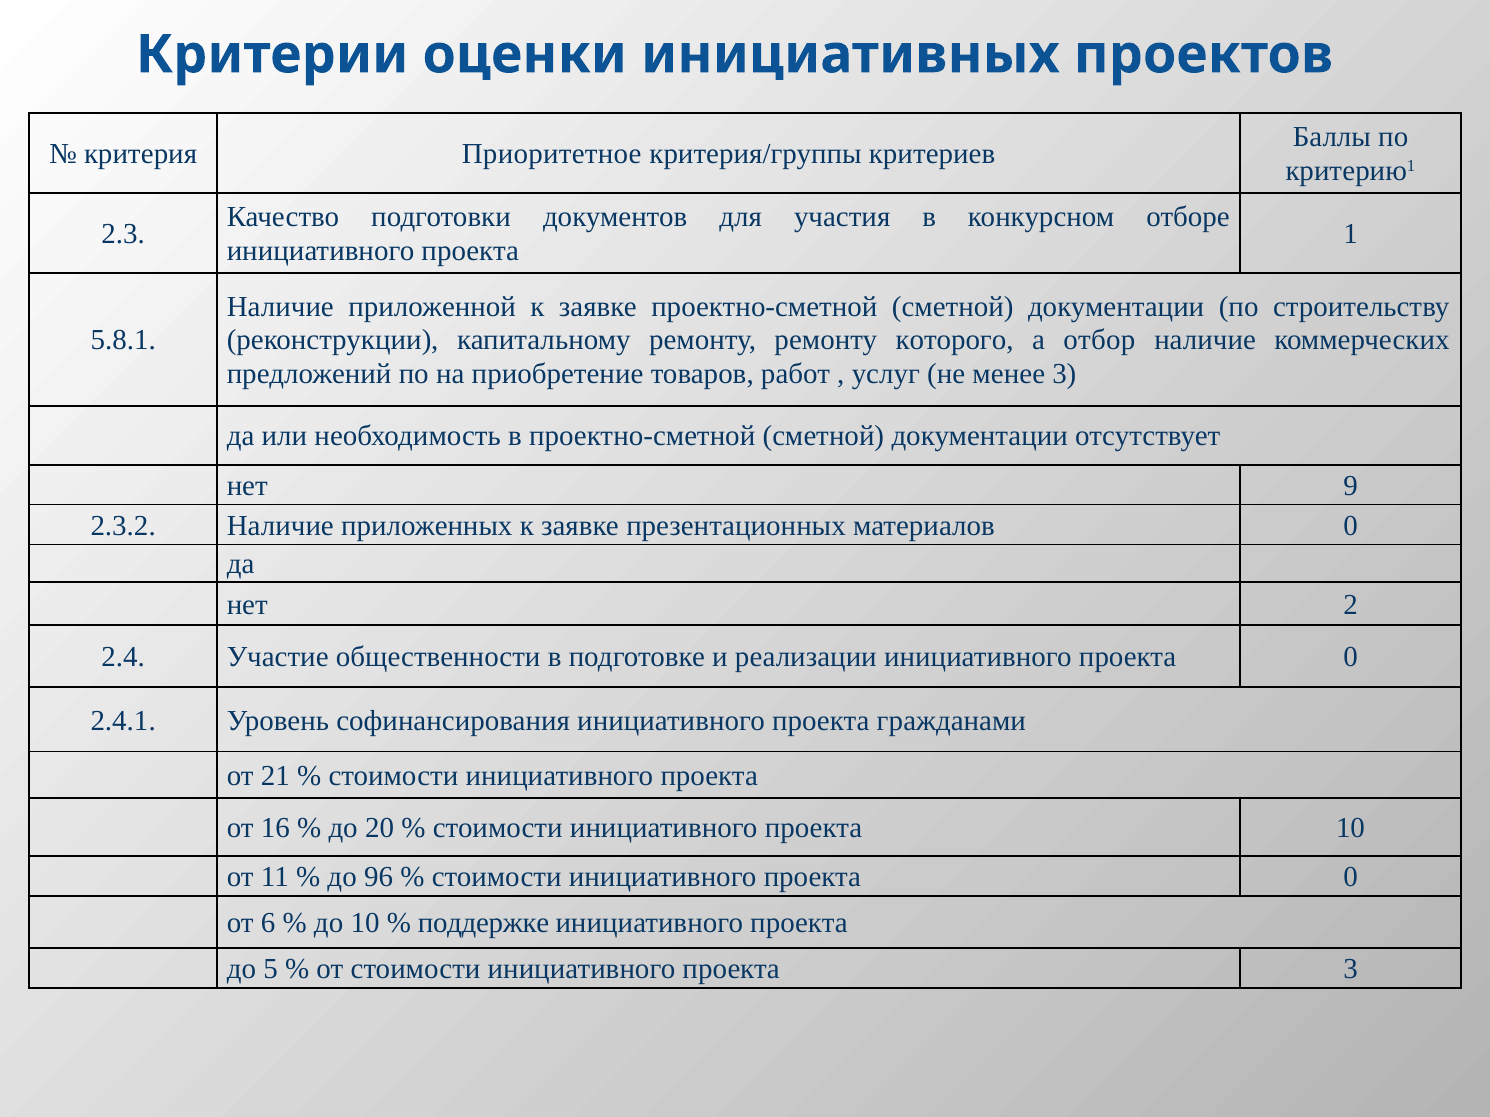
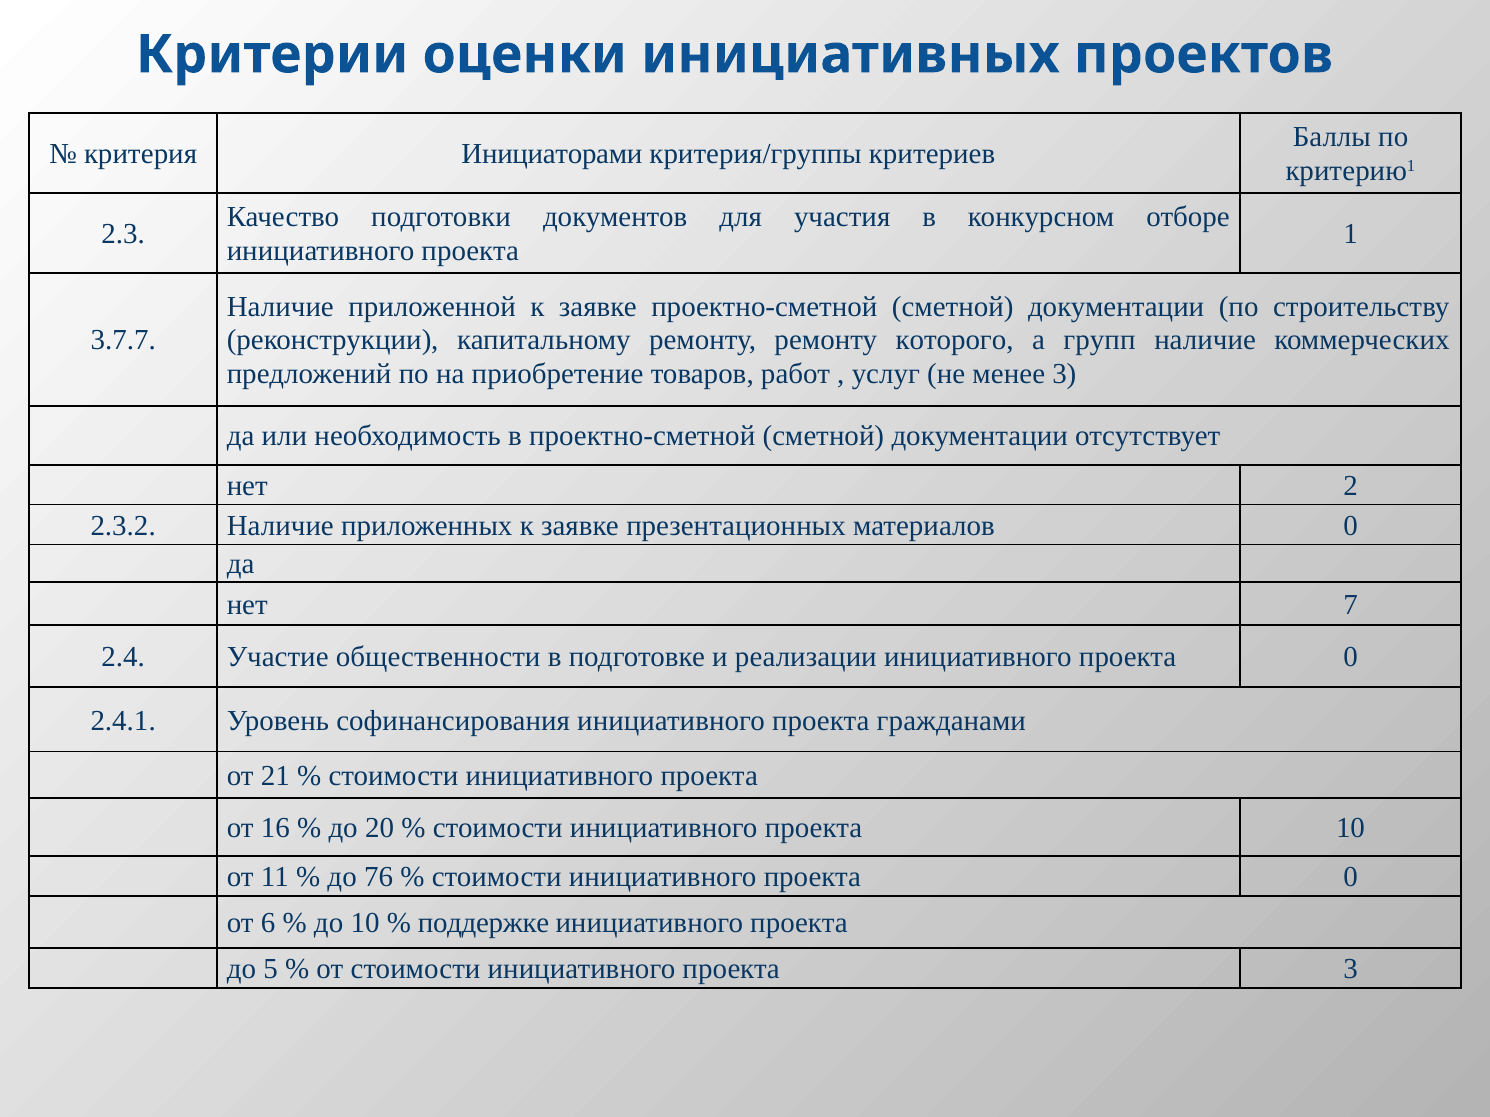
Приоритетное: Приоритетное -> Инициаторами
5.8.1: 5.8.1 -> 3.7.7
отбор: отбор -> групп
9: 9 -> 2
2: 2 -> 7
96: 96 -> 76
